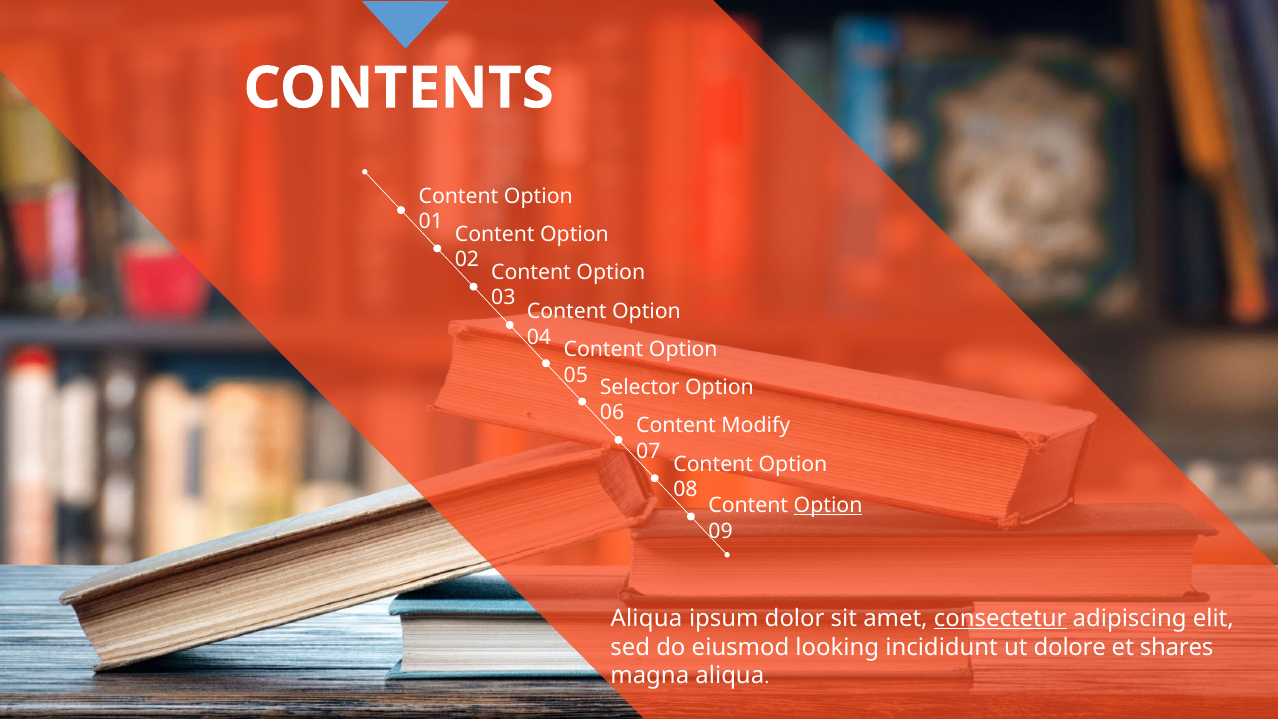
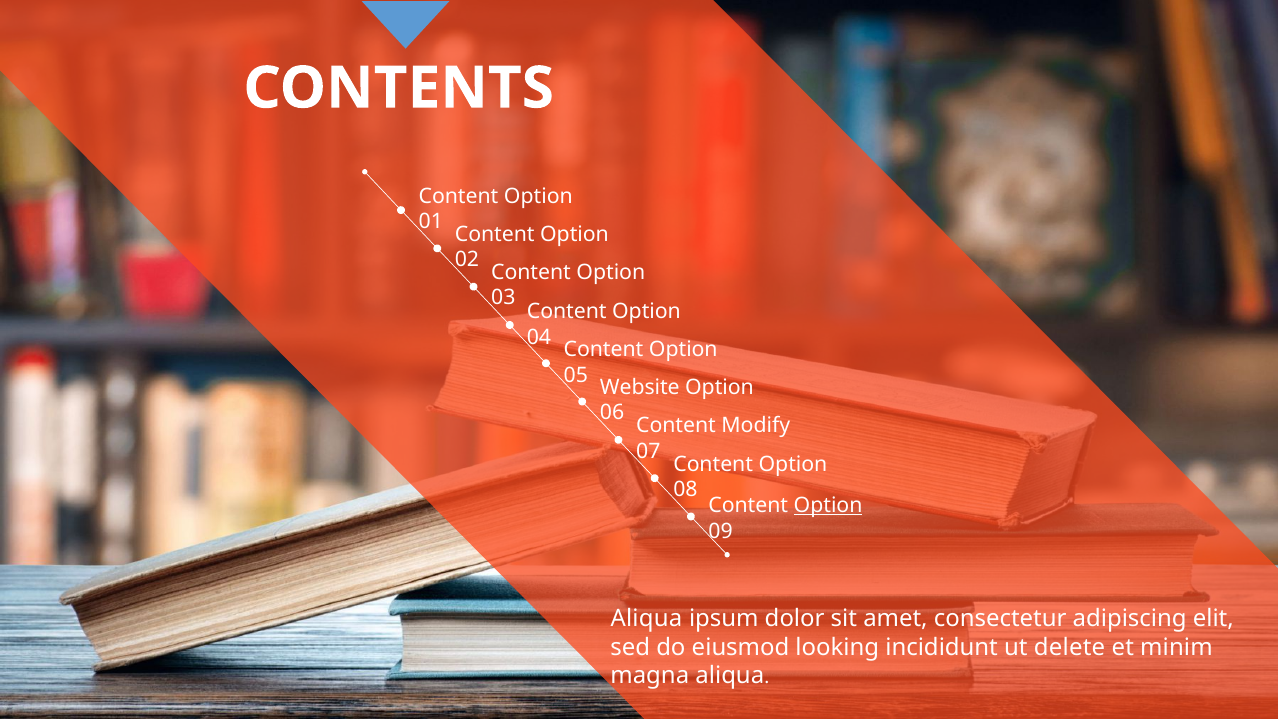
Selector: Selector -> Website
consectetur underline: present -> none
dolore: dolore -> delete
shares: shares -> minim
